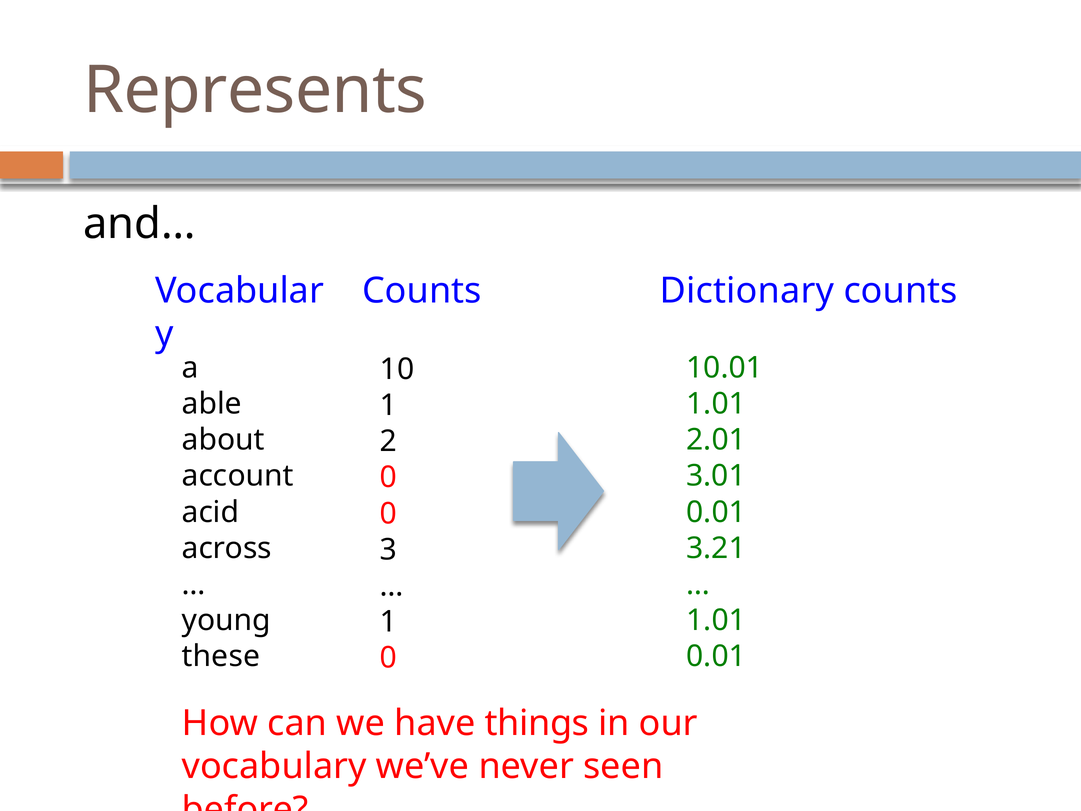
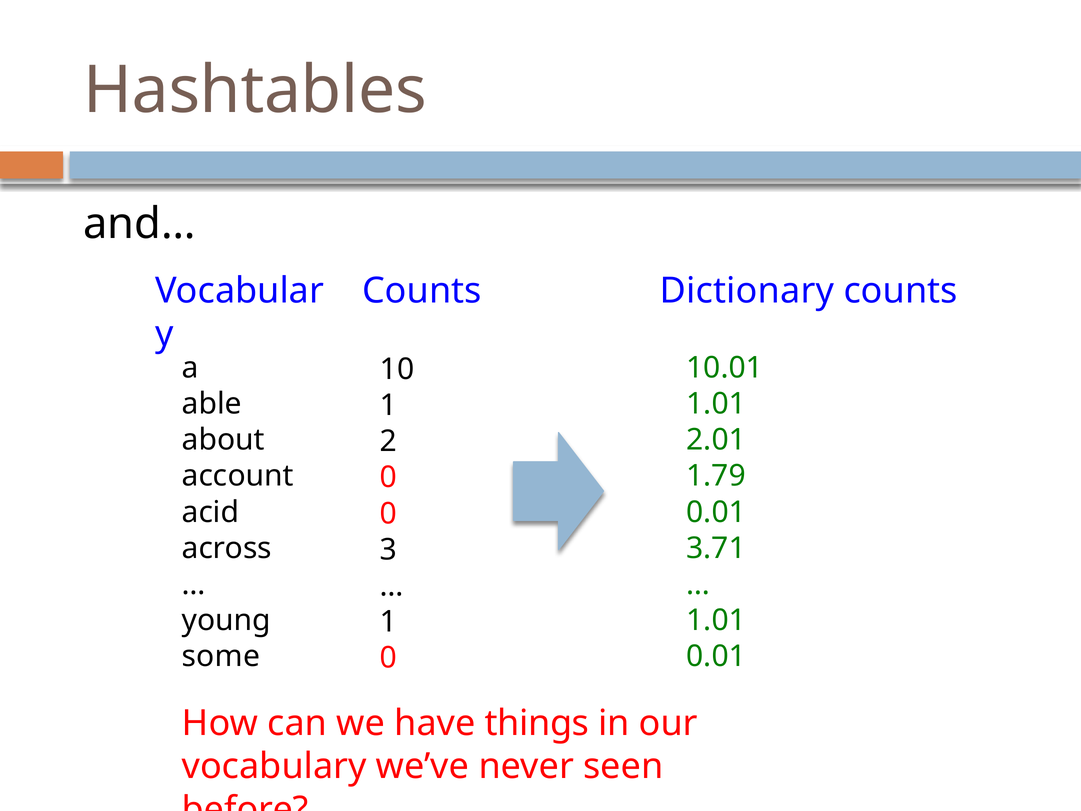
Represents: Represents -> Hashtables
3.01: 3.01 -> 1.79
3.21: 3.21 -> 3.71
these: these -> some
